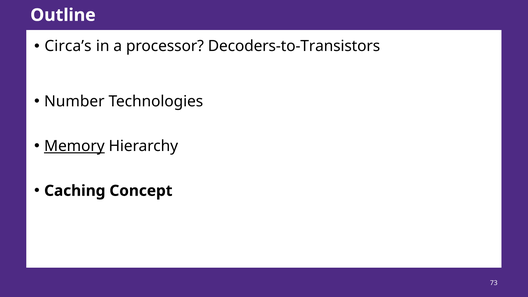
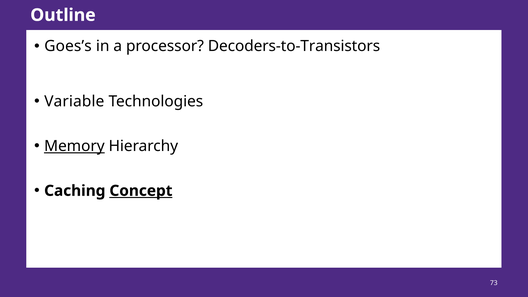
Circa’s: Circa’s -> Goes’s
Number: Number -> Variable
Concept underline: none -> present
